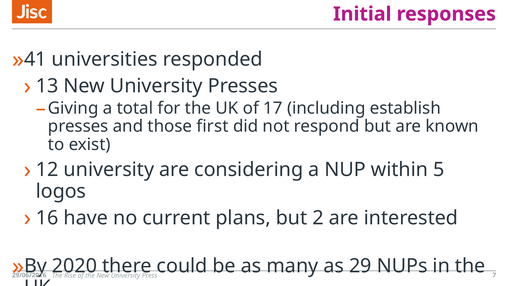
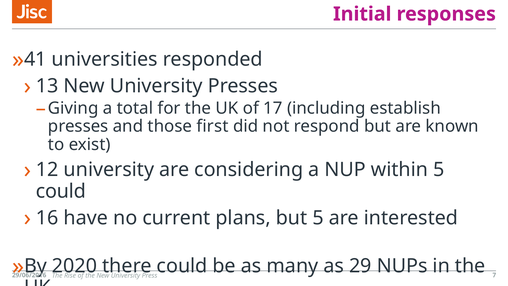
logos at (61, 191): logos -> could
but 2: 2 -> 5
